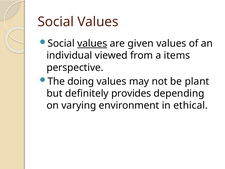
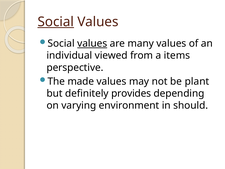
Social at (56, 22) underline: none -> present
given: given -> many
doing: doing -> made
ethical: ethical -> should
